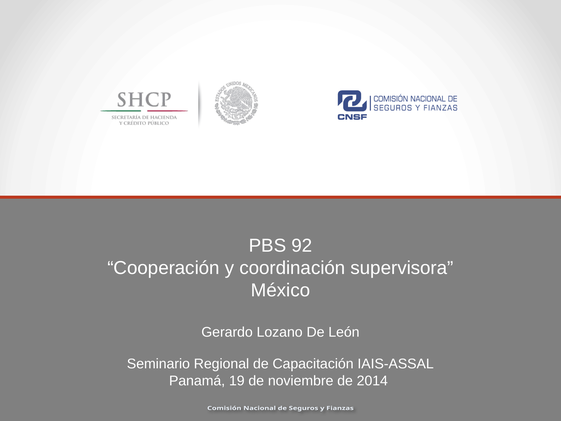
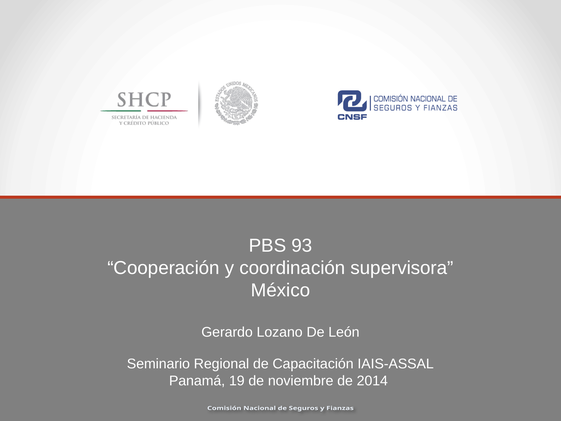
92: 92 -> 93
